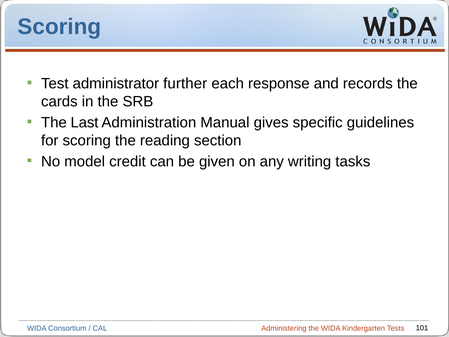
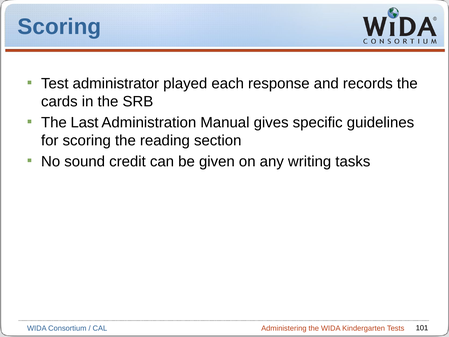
further: further -> played
model: model -> sound
